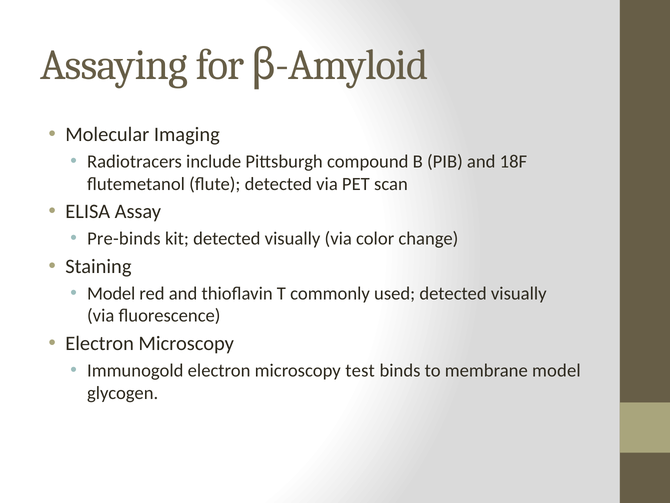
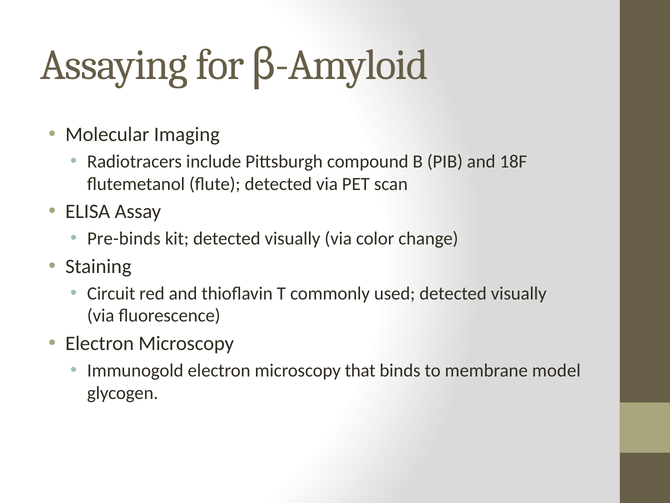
Model at (111, 293): Model -> Circuit
test: test -> that
